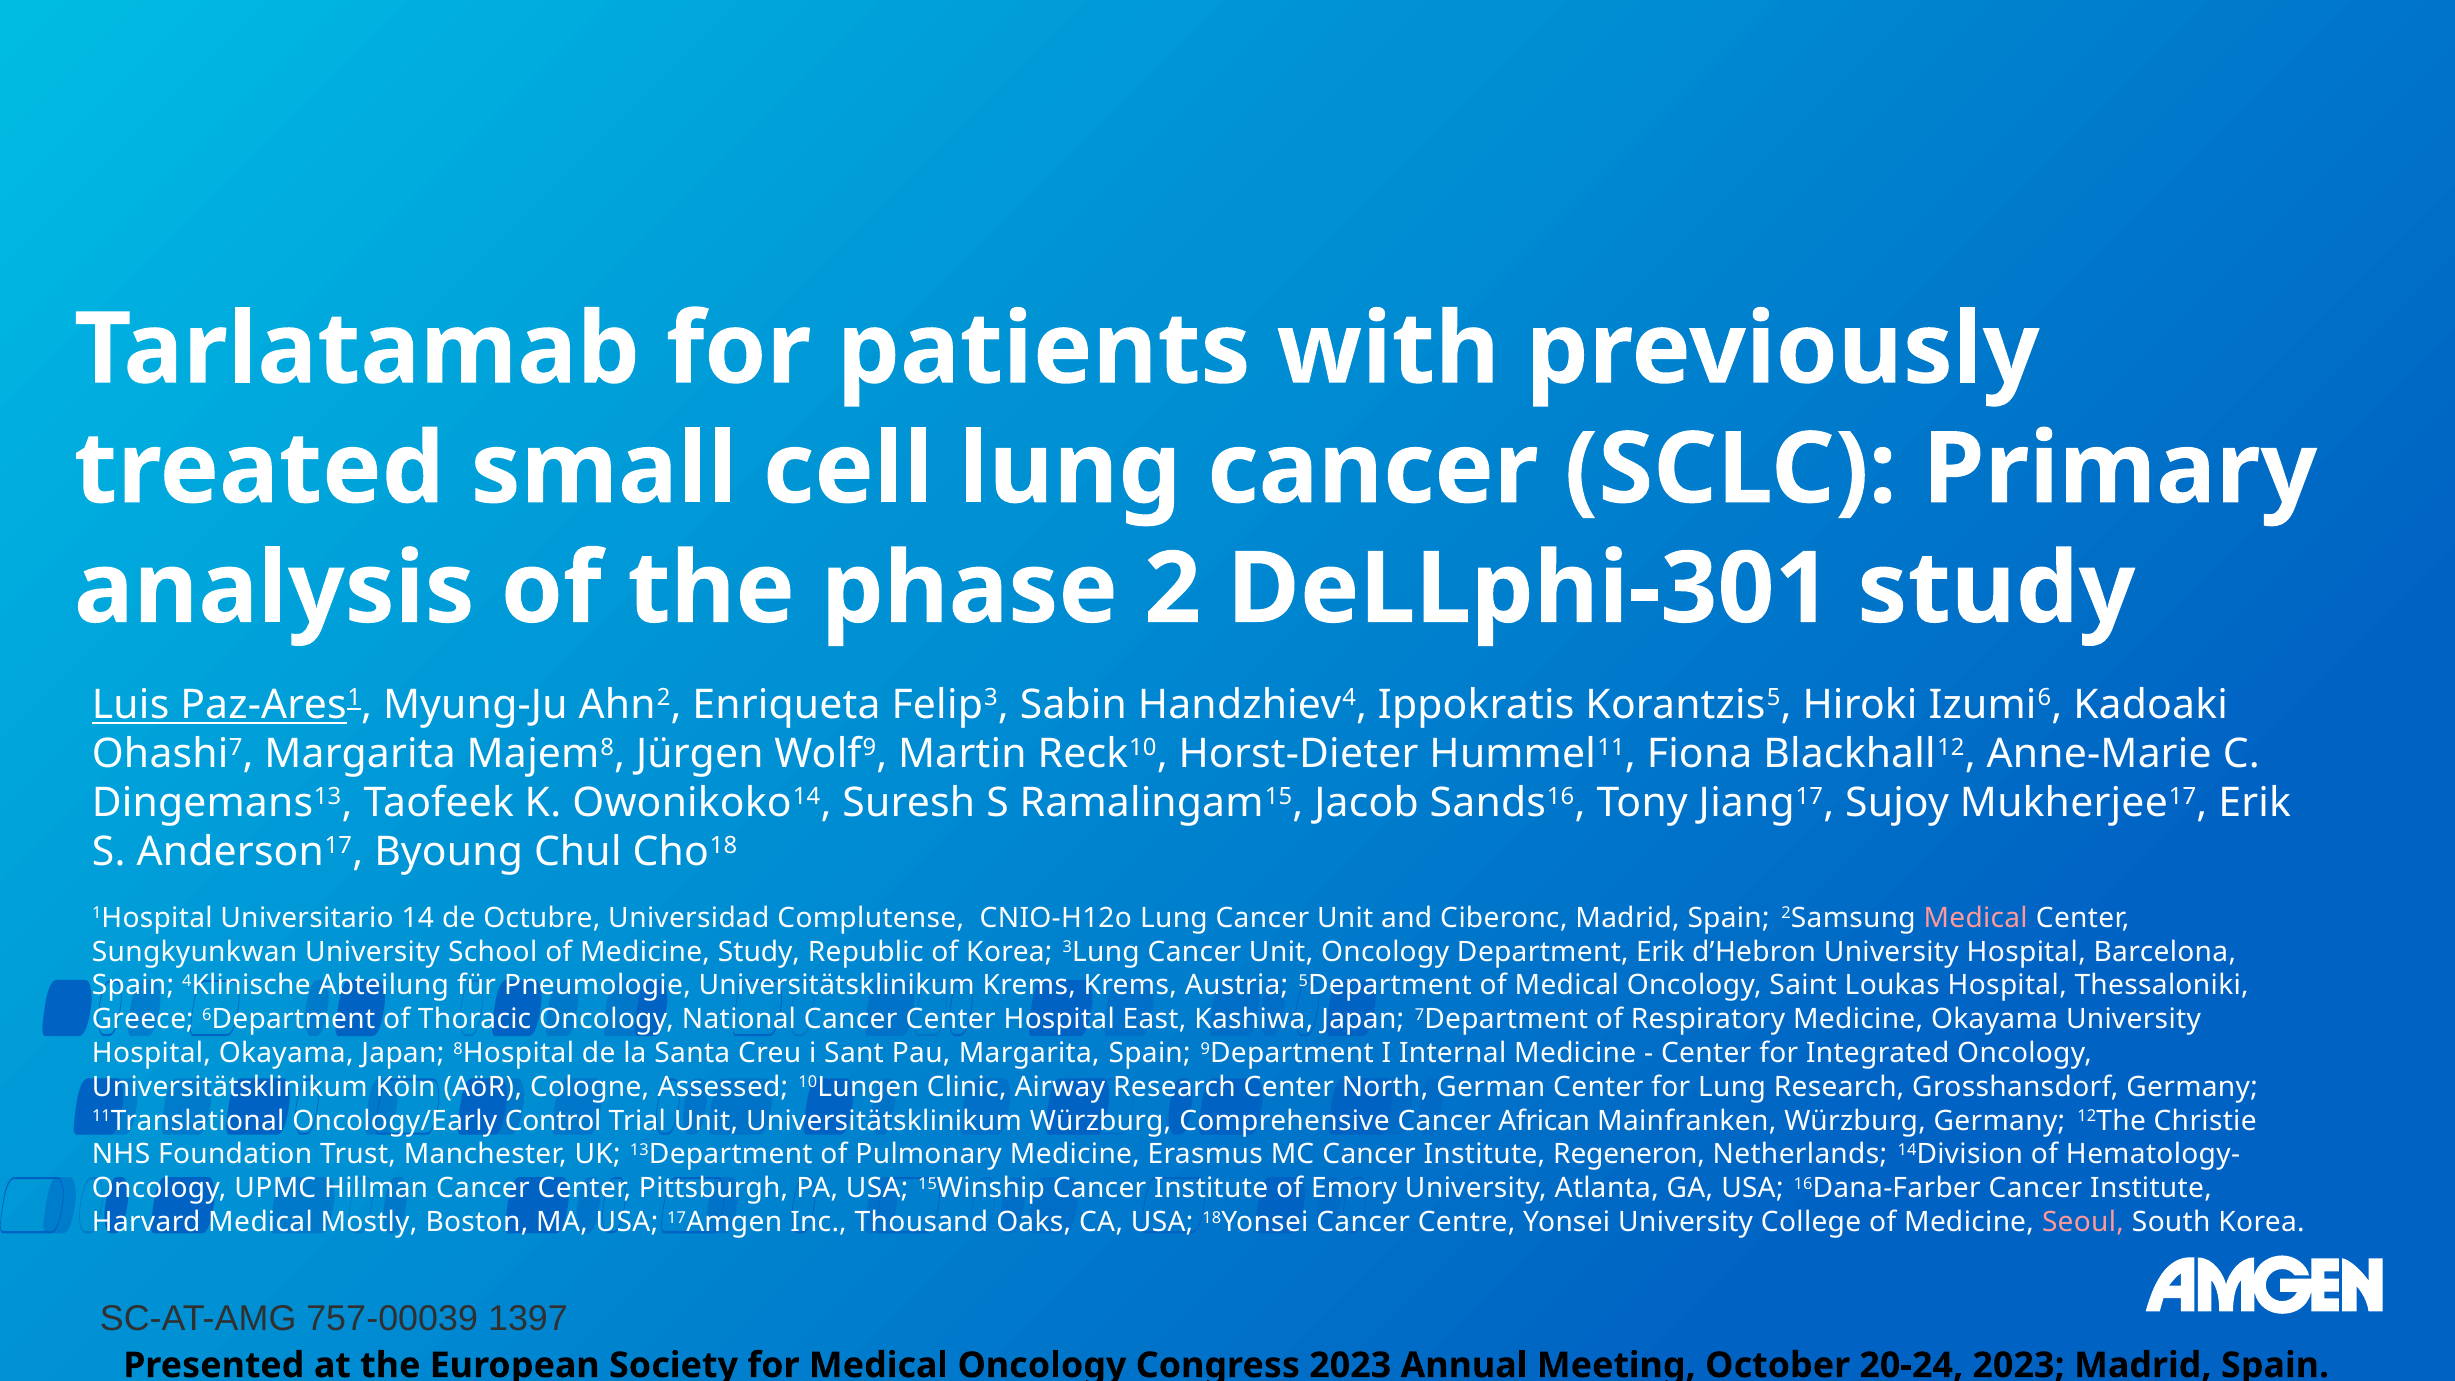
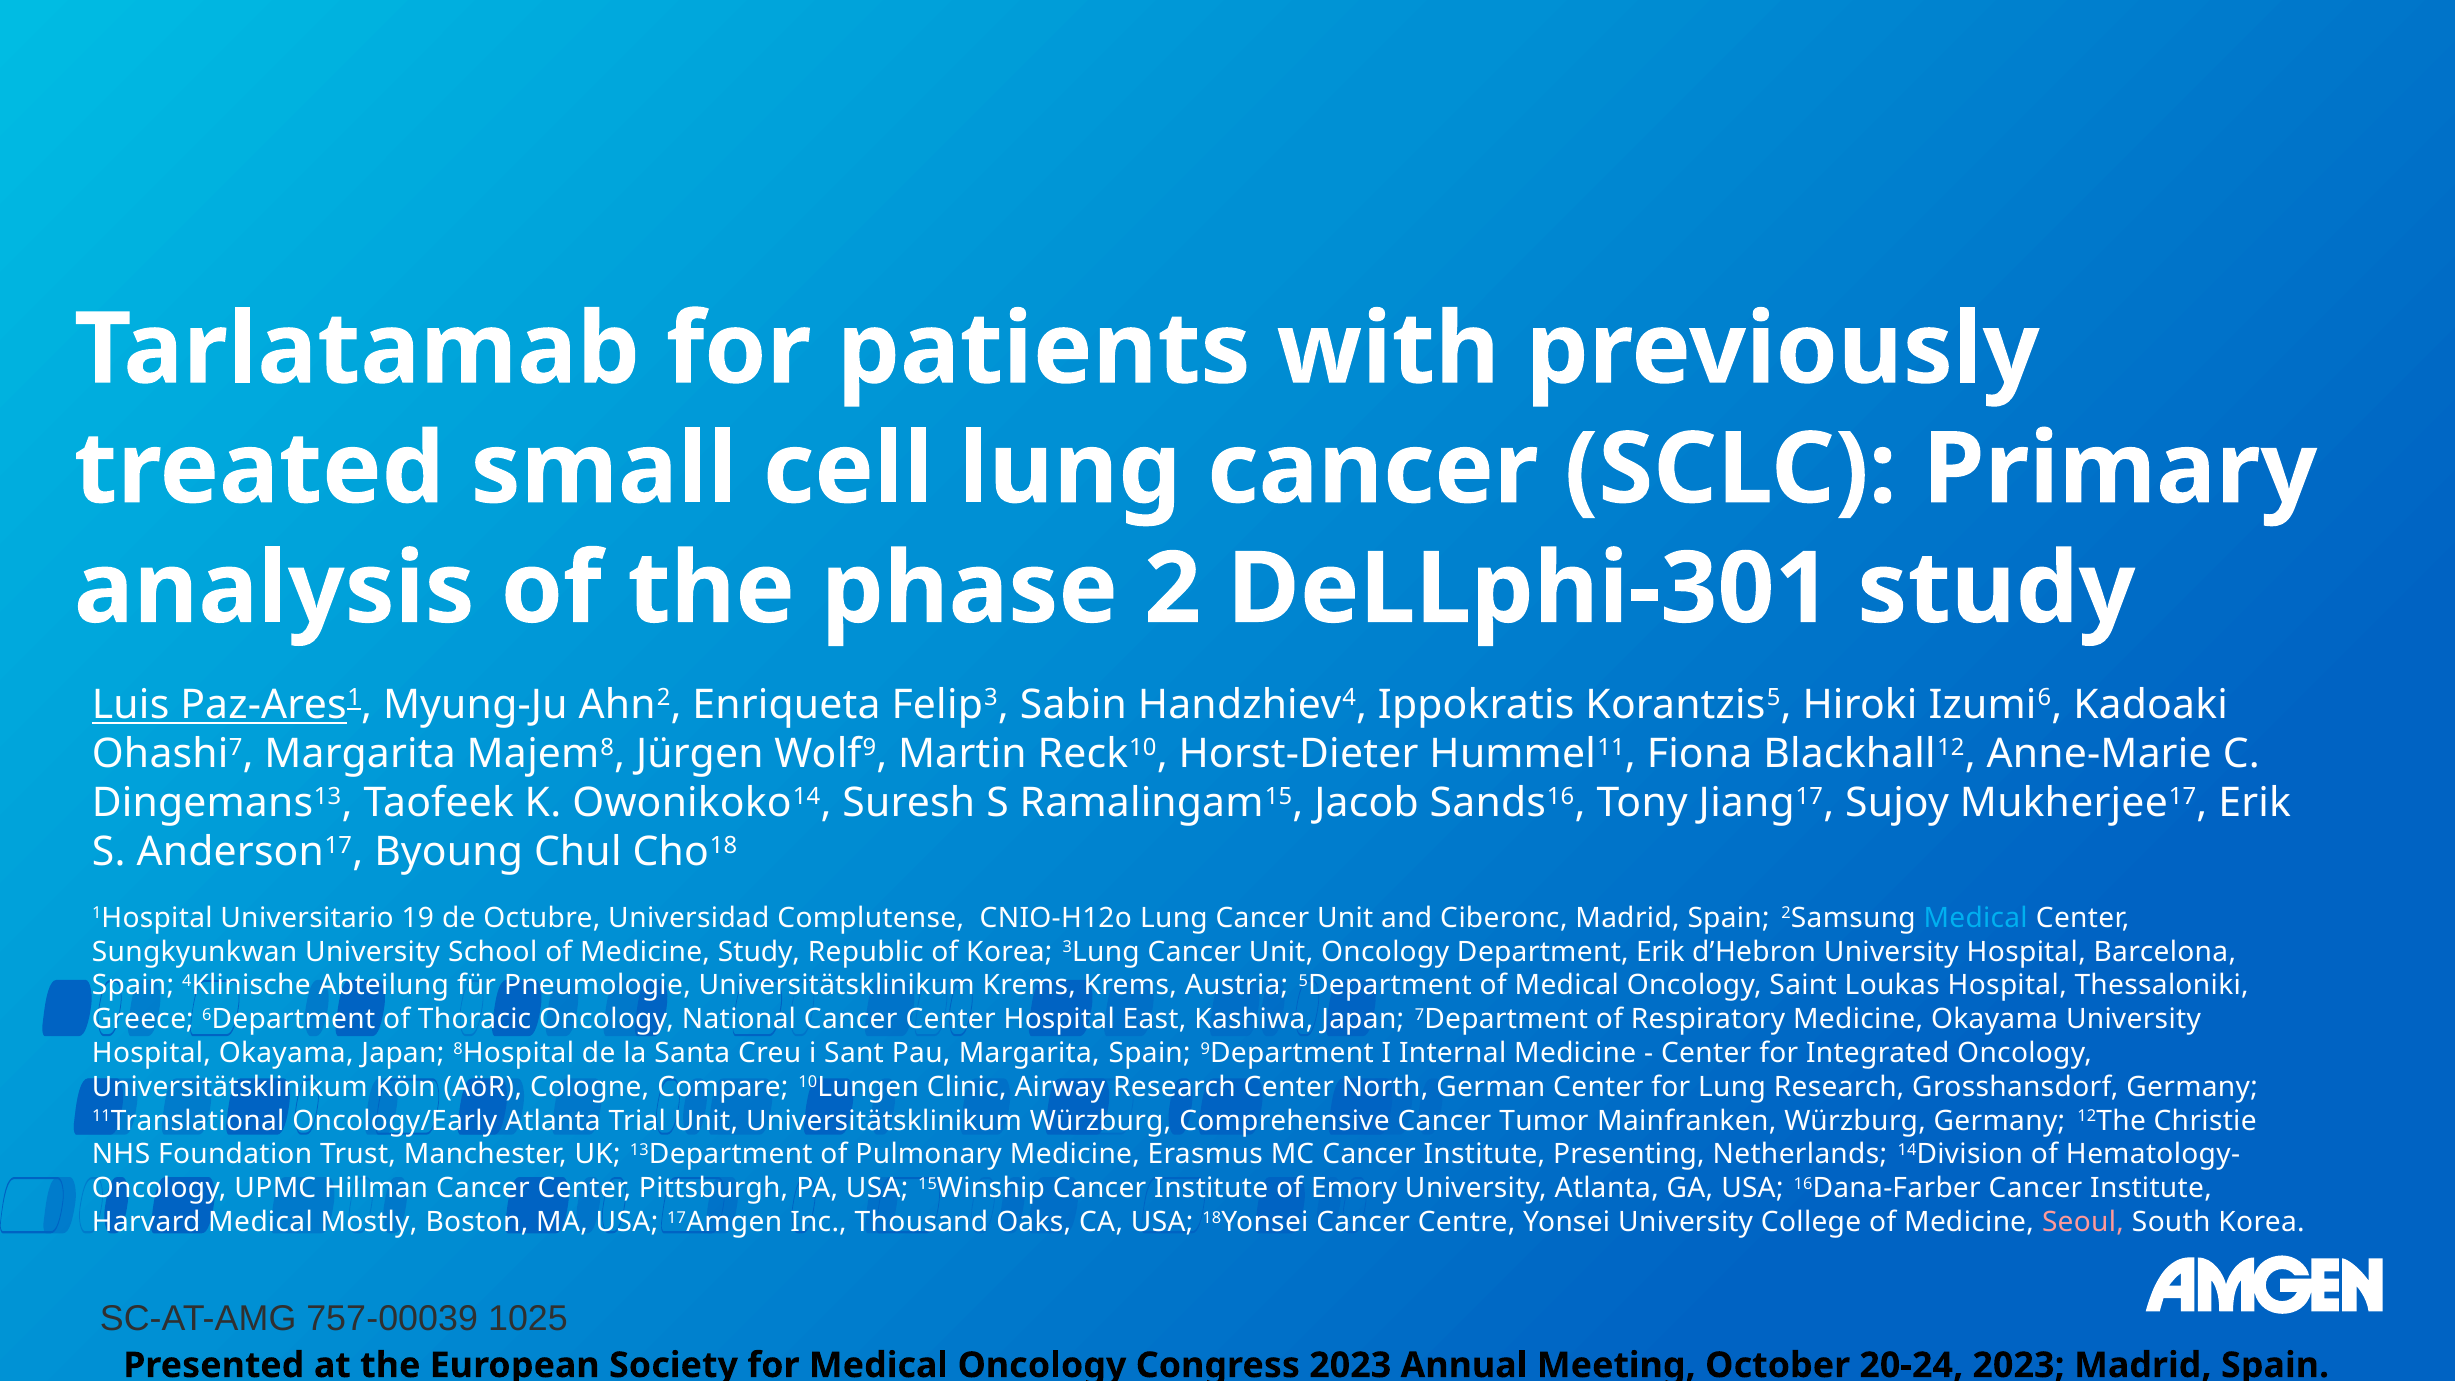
14: 14 -> 19
Medical at (1976, 918) colour: pink -> light blue
Assessed: Assessed -> Compare
Oncology/Early Control: Control -> Atlanta
African: African -> Tumor
Regeneron: Regeneron -> Presenting
1397: 1397 -> 1025
